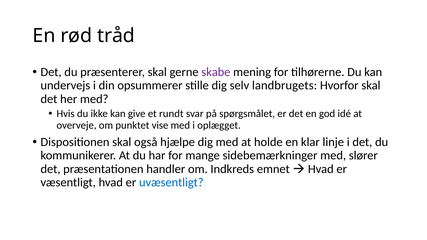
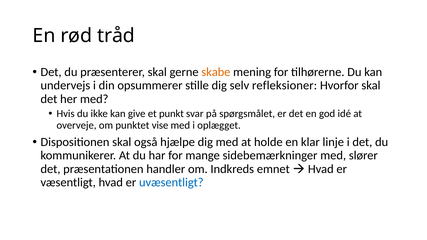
skabe colour: purple -> orange
landbrugets: landbrugets -> refleksioner
rundt: rundt -> punkt
